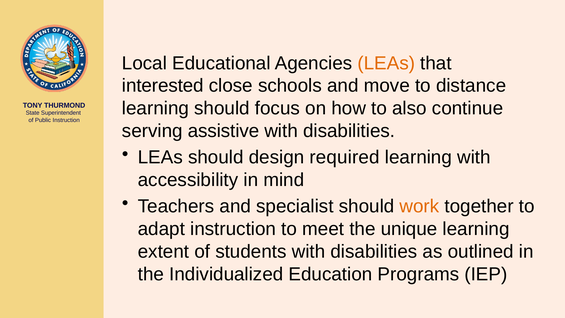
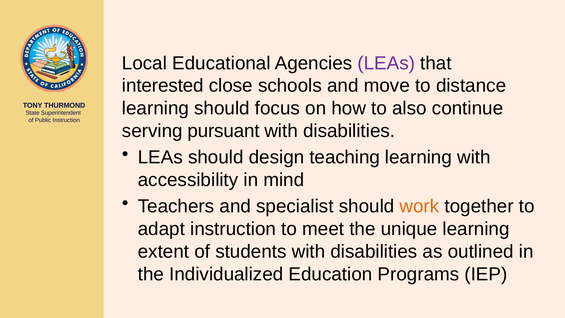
LEAs at (386, 63) colour: orange -> purple
assistive: assistive -> pursuant
required: required -> teaching
